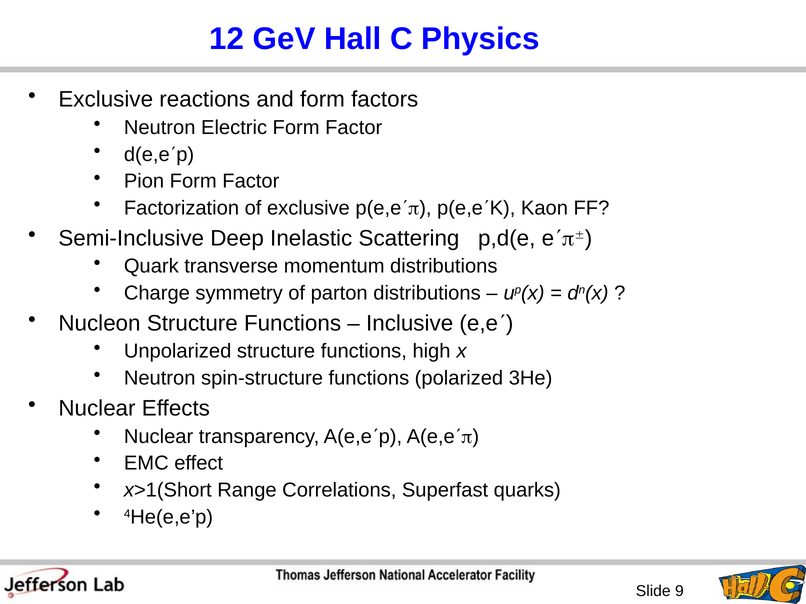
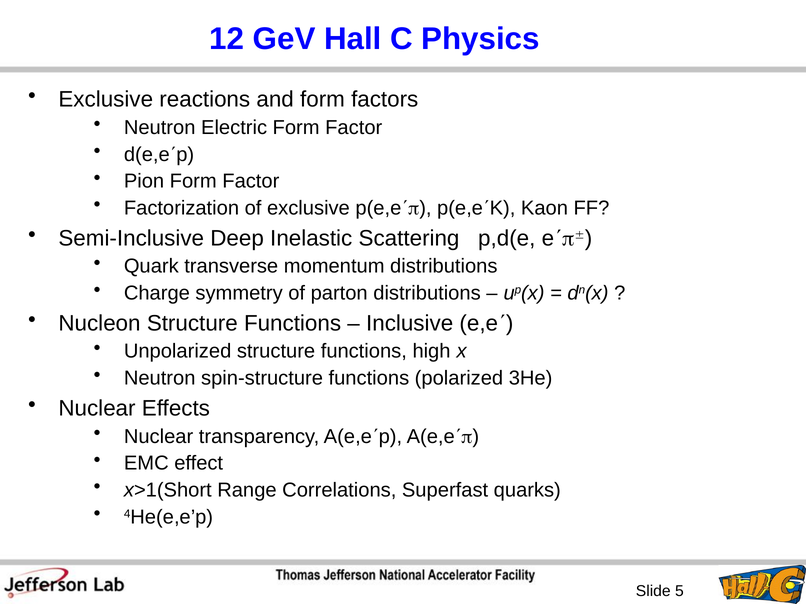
9: 9 -> 5
